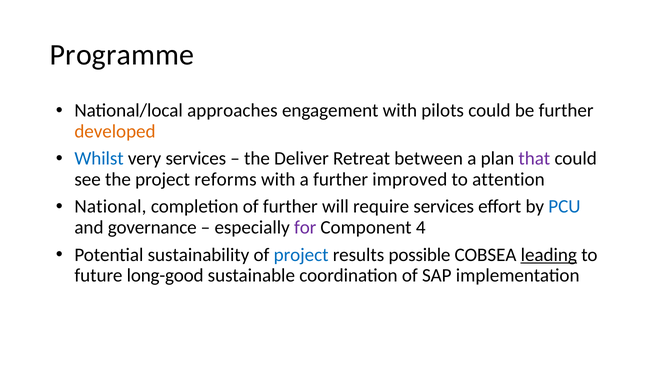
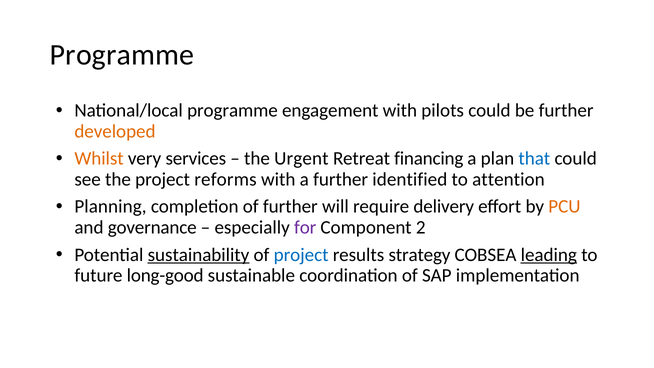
National/local approaches: approaches -> programme
Whilst colour: blue -> orange
Deliver: Deliver -> Urgent
between: between -> financing
that colour: purple -> blue
improved: improved -> identified
National: National -> Planning
require services: services -> delivery
PCU colour: blue -> orange
4: 4 -> 2
sustainability underline: none -> present
possible: possible -> strategy
